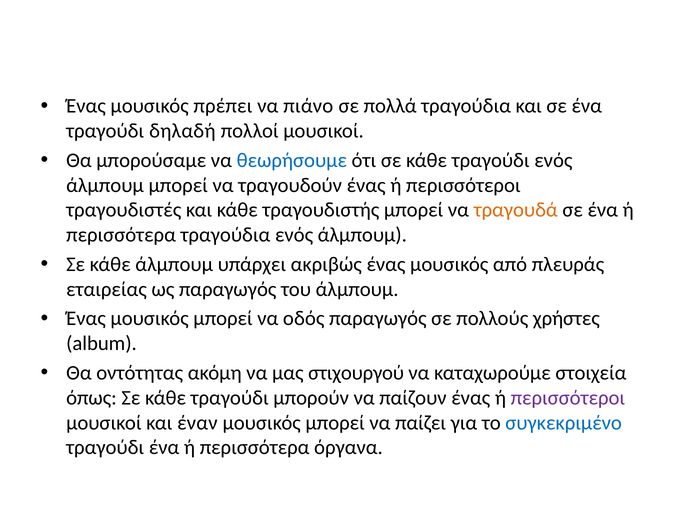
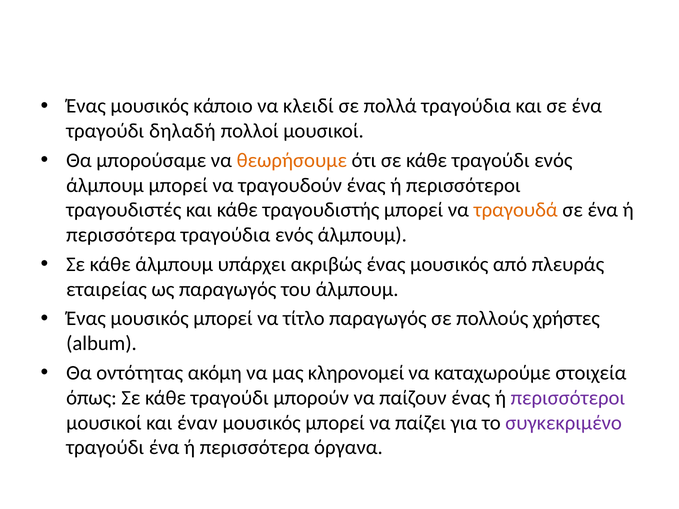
πρέπει: πρέπει -> κάποιο
πιάνο: πιάνο -> κλειδί
θεωρήσουμε colour: blue -> orange
οδός: οδός -> τίτλο
στιχουργού: στιχουργού -> κληρονομεί
συγκεκριμένο colour: blue -> purple
